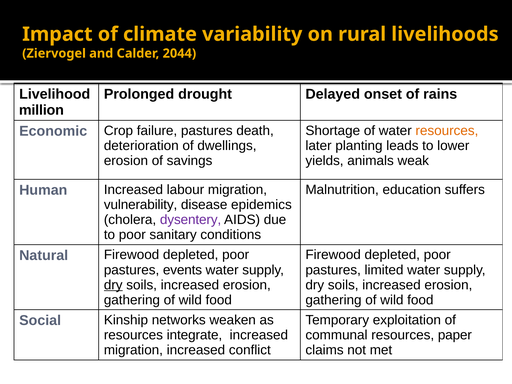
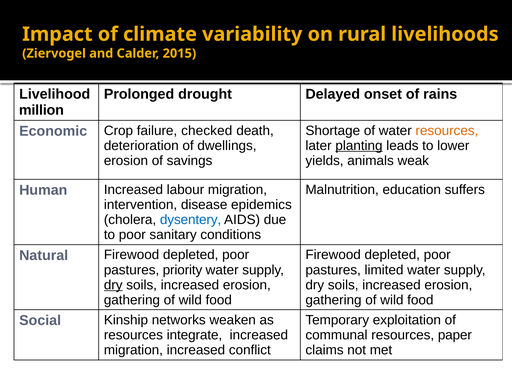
2044: 2044 -> 2015
failure pastures: pastures -> checked
planting underline: none -> present
vulnerability: vulnerability -> intervention
dysentery colour: purple -> blue
events: events -> priority
